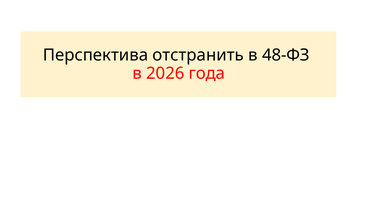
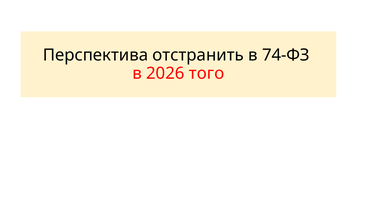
48-ФЗ: 48-ФЗ -> 74-ФЗ
года: года -> того
